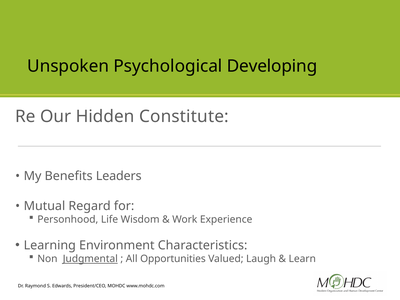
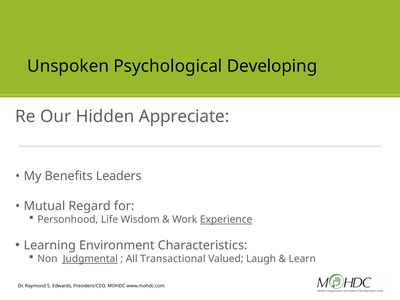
Constitute: Constitute -> Appreciate
Experience underline: none -> present
Opportunities: Opportunities -> Transactional
